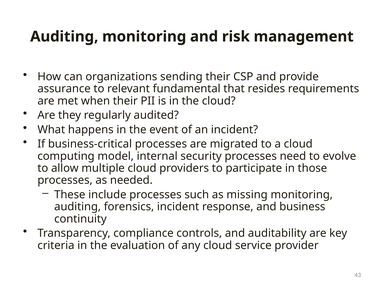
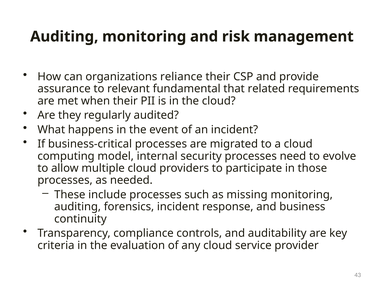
sending: sending -> reliance
resides: resides -> related
